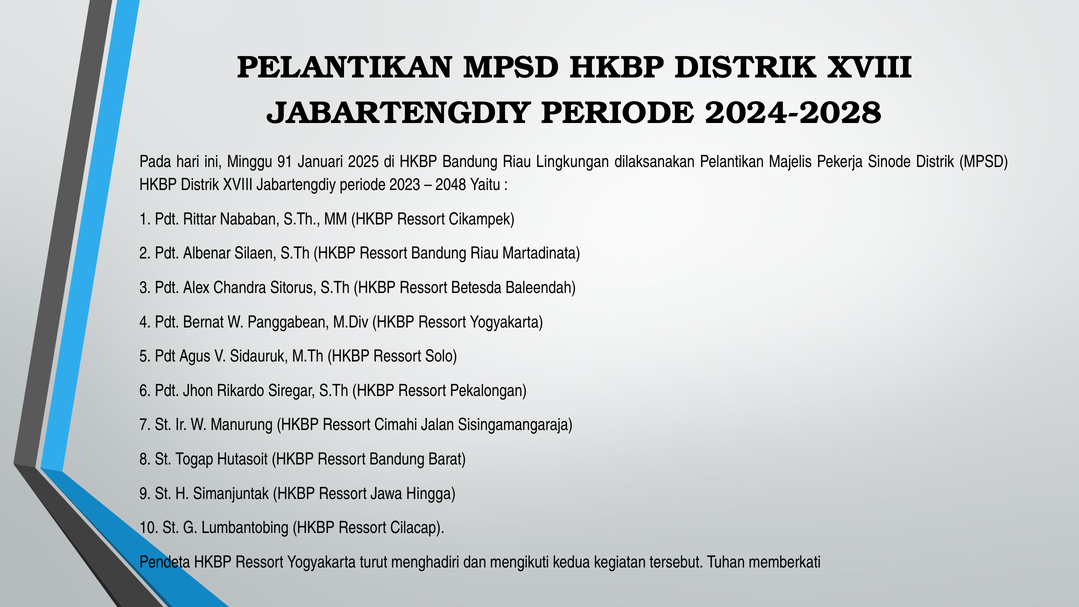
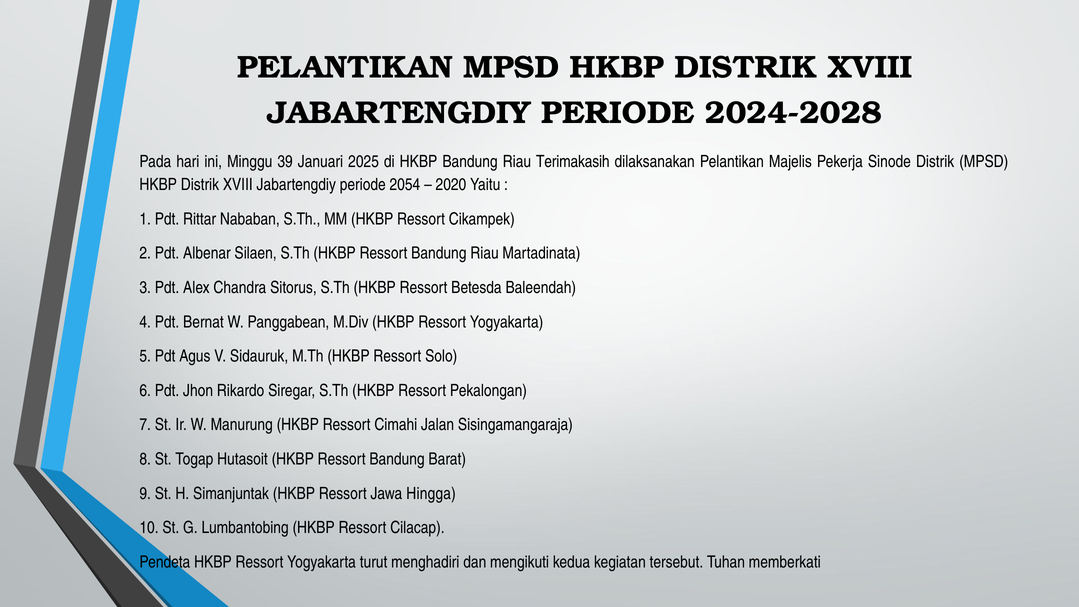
91: 91 -> 39
Lingkungan: Lingkungan -> Terimakasih
2023: 2023 -> 2054
2048: 2048 -> 2020
